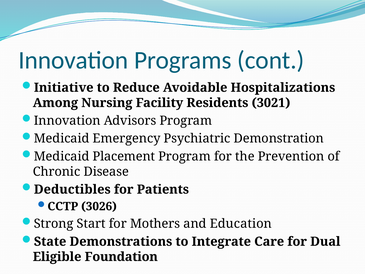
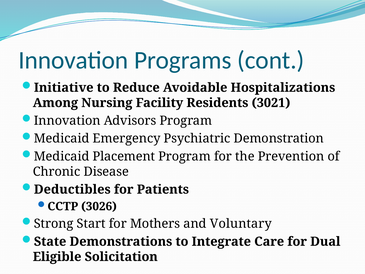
Education: Education -> Voluntary
Foundation: Foundation -> Solicitation
